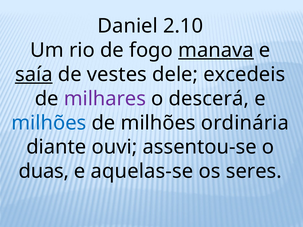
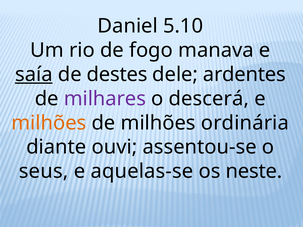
2.10: 2.10 -> 5.10
manava underline: present -> none
vestes: vestes -> destes
excedeis: excedeis -> ardentes
milhões at (49, 123) colour: blue -> orange
duas: duas -> seus
seres: seres -> neste
